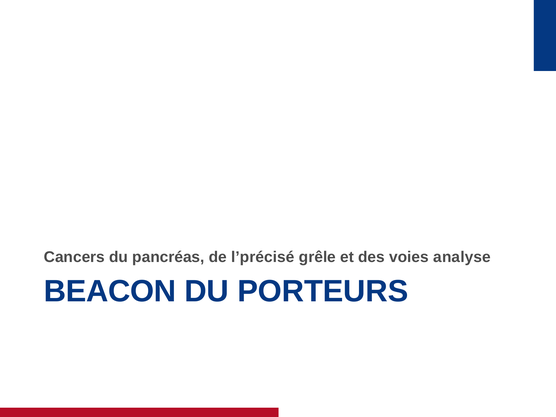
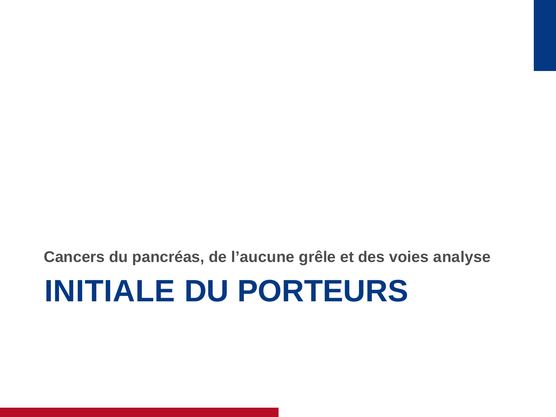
l’précisé: l’précisé -> l’aucune
BEACON: BEACON -> INITIALE
